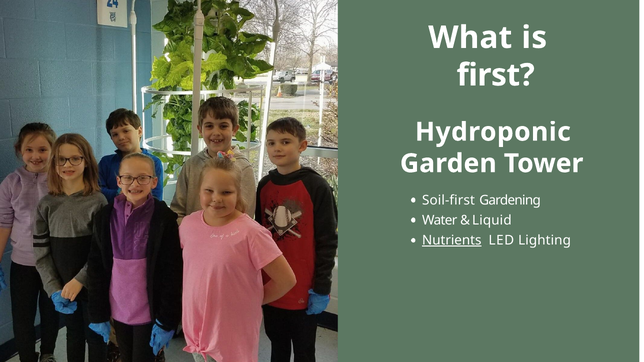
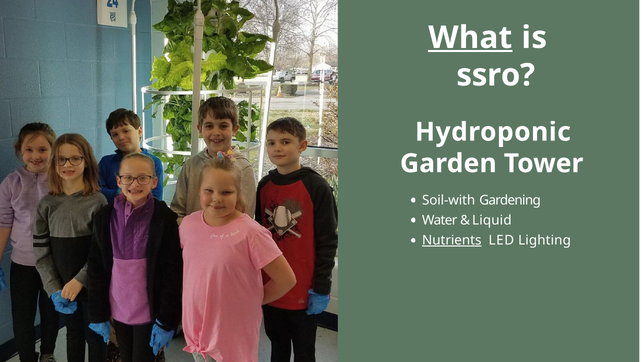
What underline: none -> present
first: first -> ssro
Soil-first: Soil-first -> Soil-with
